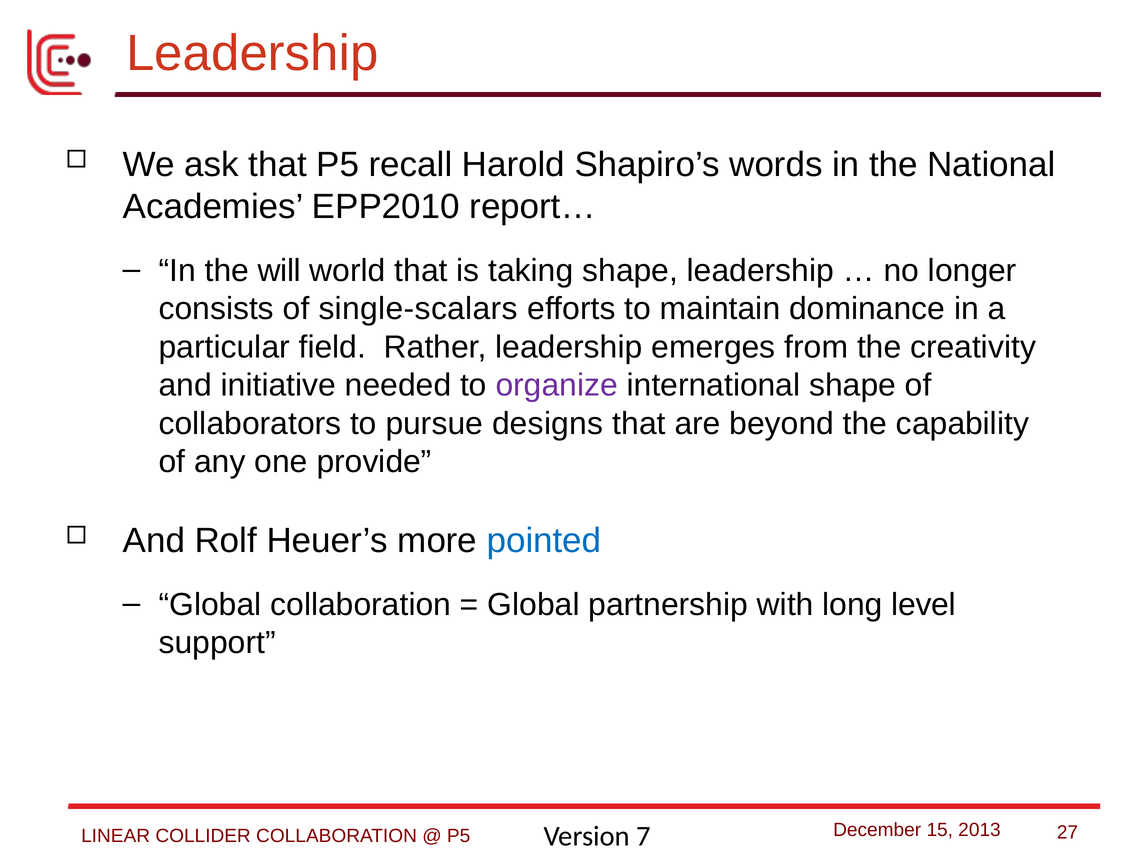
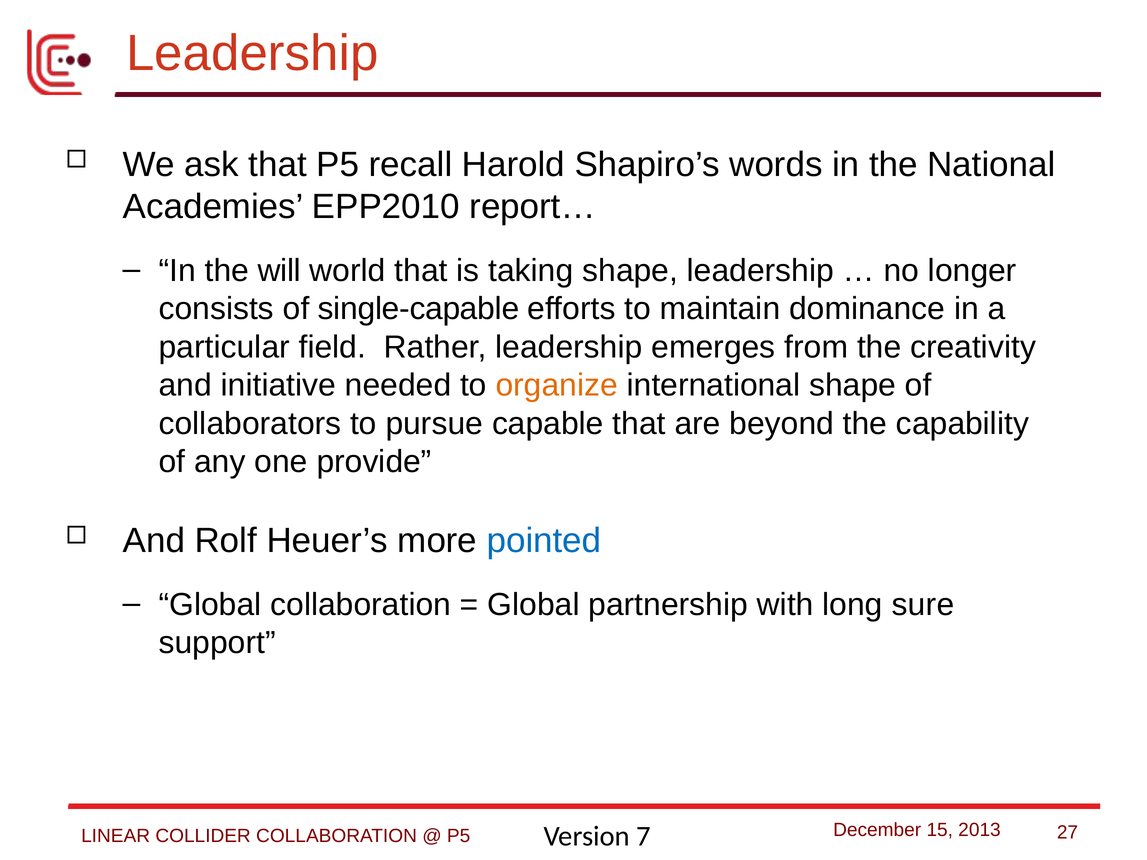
single-scalars: single-scalars -> single-capable
organize colour: purple -> orange
designs: designs -> capable
level: level -> sure
